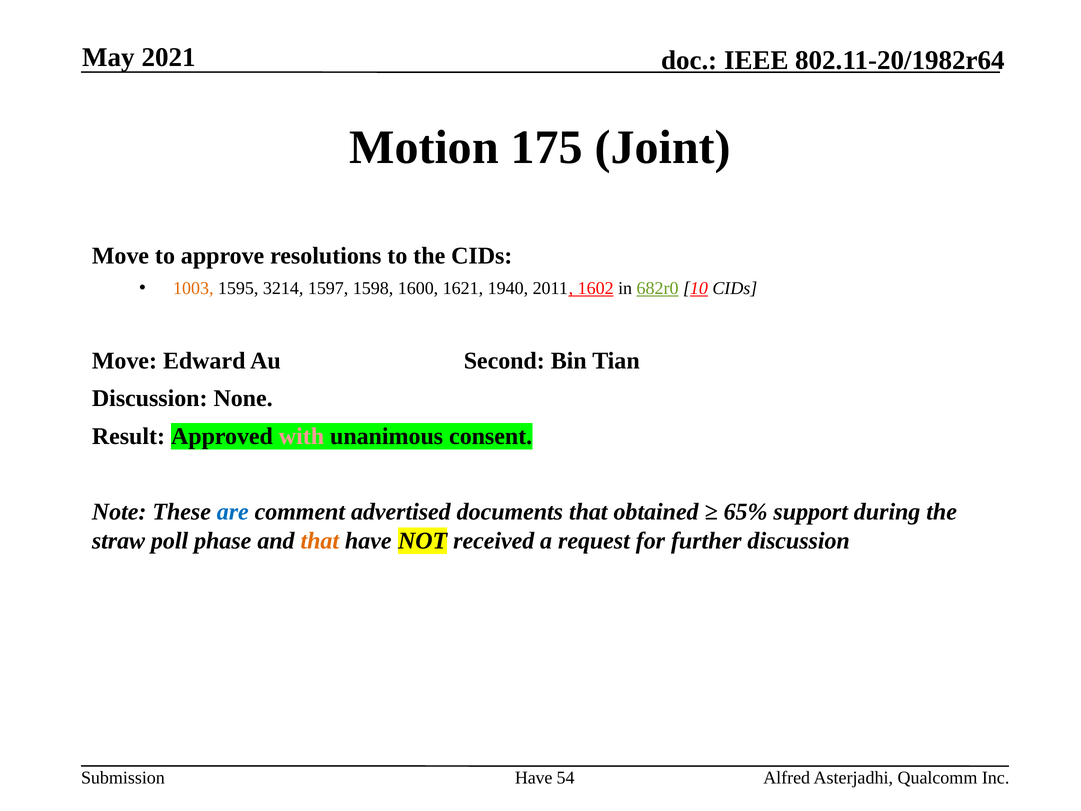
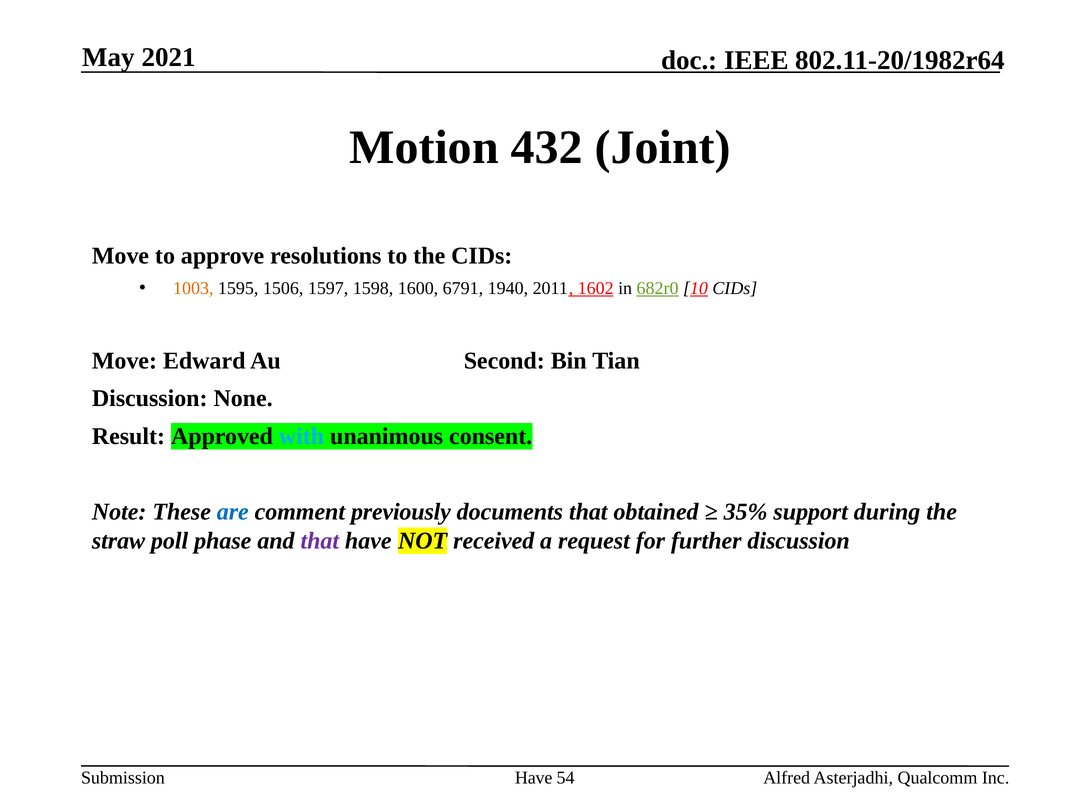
175: 175 -> 432
3214: 3214 -> 1506
1621: 1621 -> 6791
with colour: pink -> light blue
advertised: advertised -> previously
65%: 65% -> 35%
that at (320, 541) colour: orange -> purple
